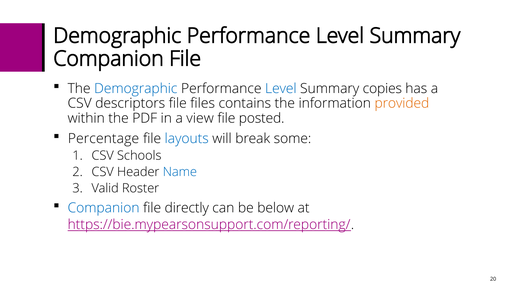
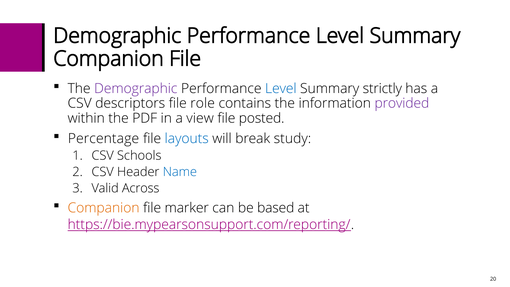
Demographic at (136, 88) colour: blue -> purple
copies: copies -> strictly
files: files -> role
provided colour: orange -> purple
some: some -> study
Roster: Roster -> Across
Companion at (104, 208) colour: blue -> orange
directly: directly -> marker
below: below -> based
